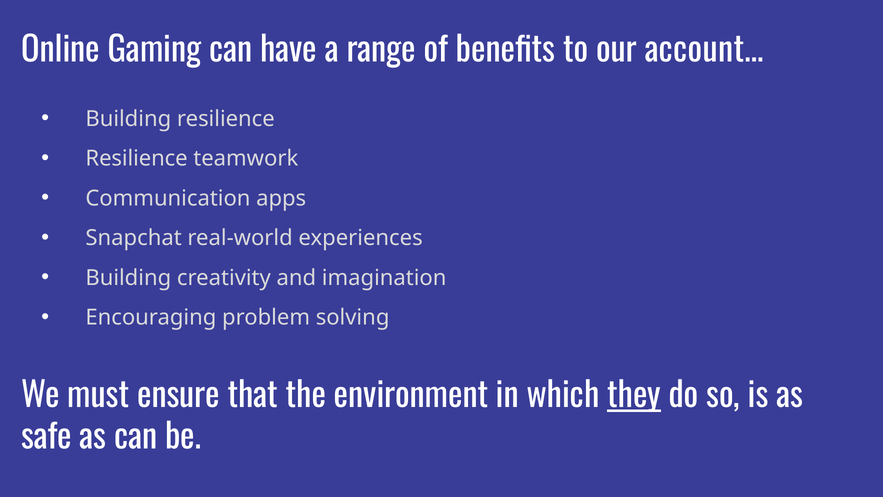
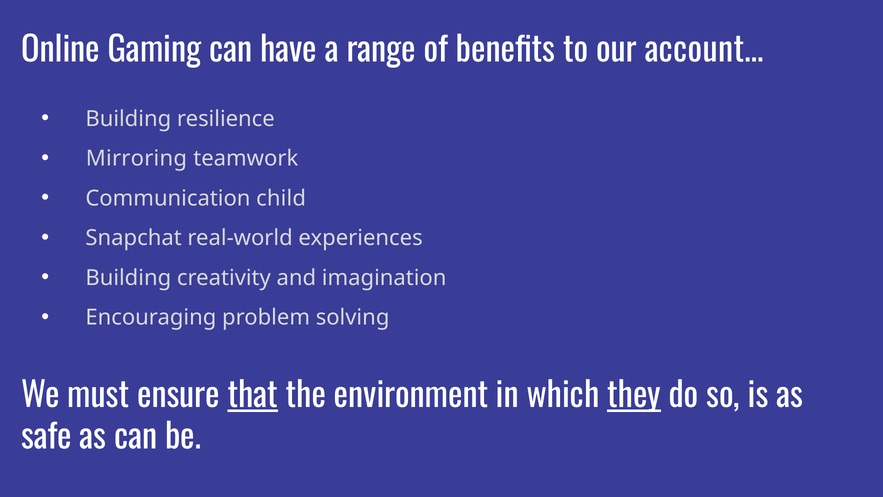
Resilience at (137, 159): Resilience -> Mirroring
apps: apps -> child
that underline: none -> present
